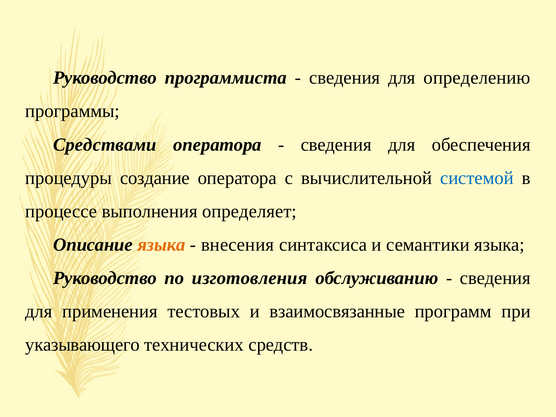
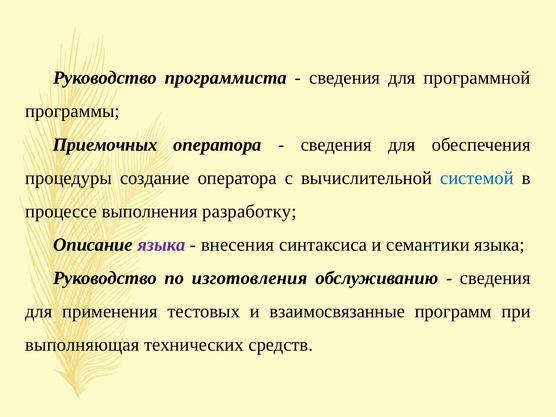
определению: определению -> программной
Средствами: Средствами -> Приемочных
определяет: определяет -> разработку
языка at (161, 245) colour: orange -> purple
указывающего: указывающего -> выполняющая
